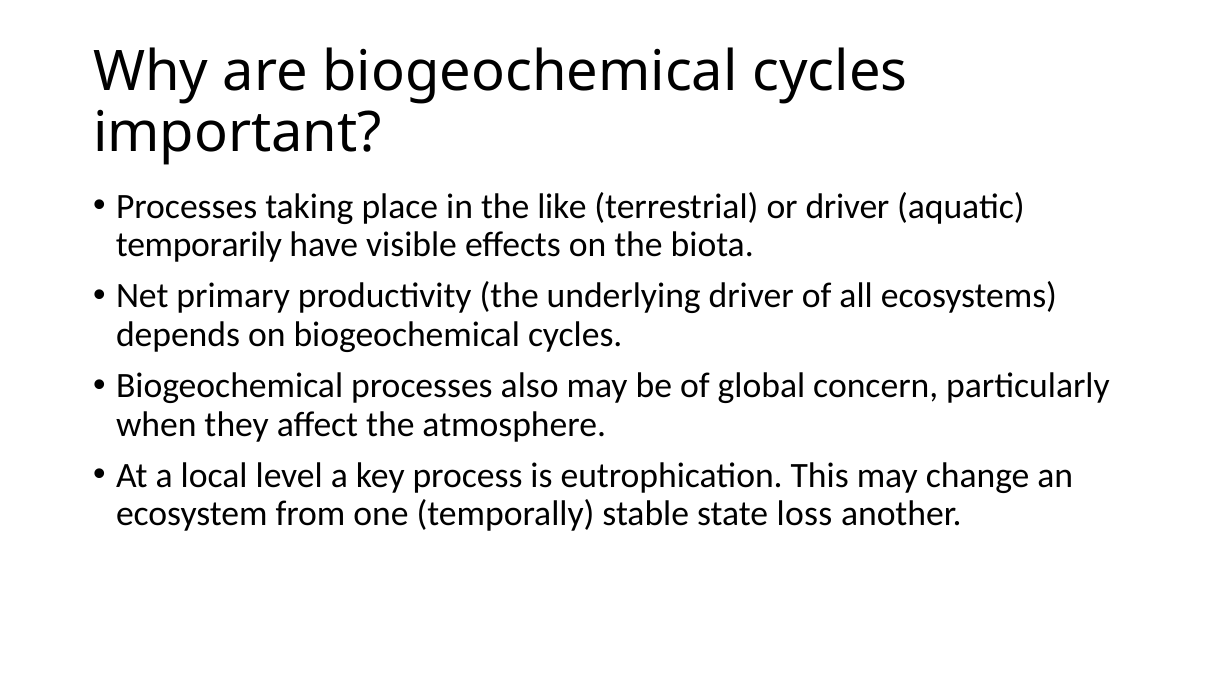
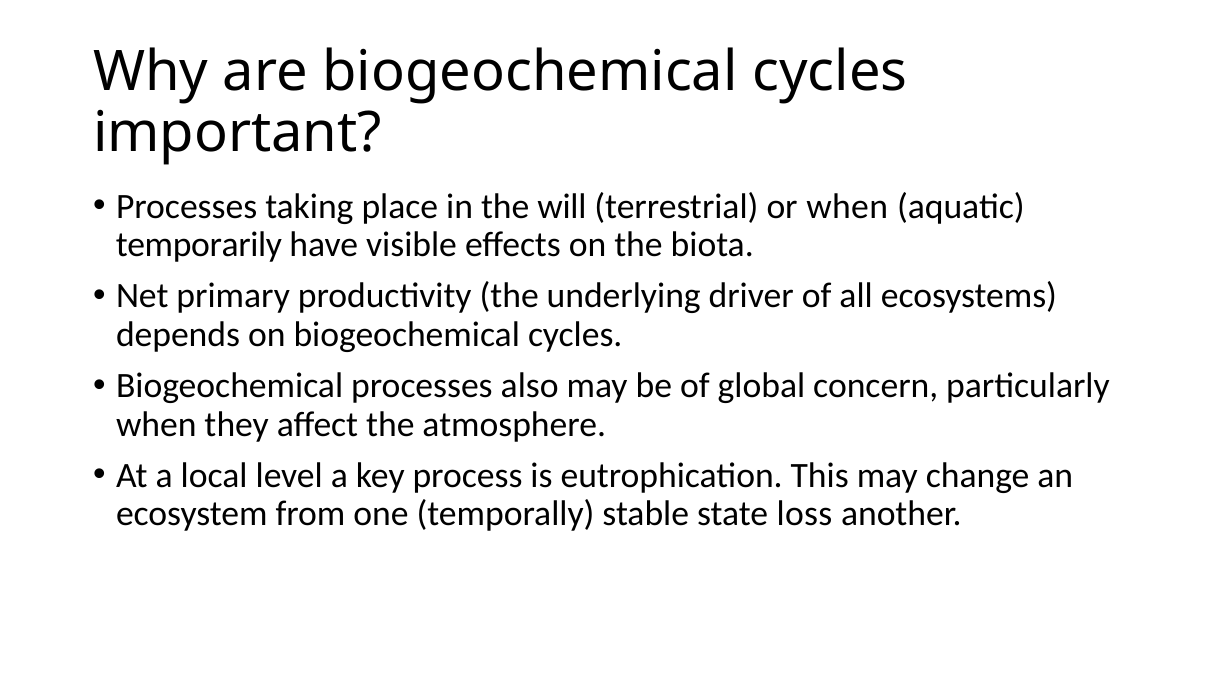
like: like -> will
or driver: driver -> when
